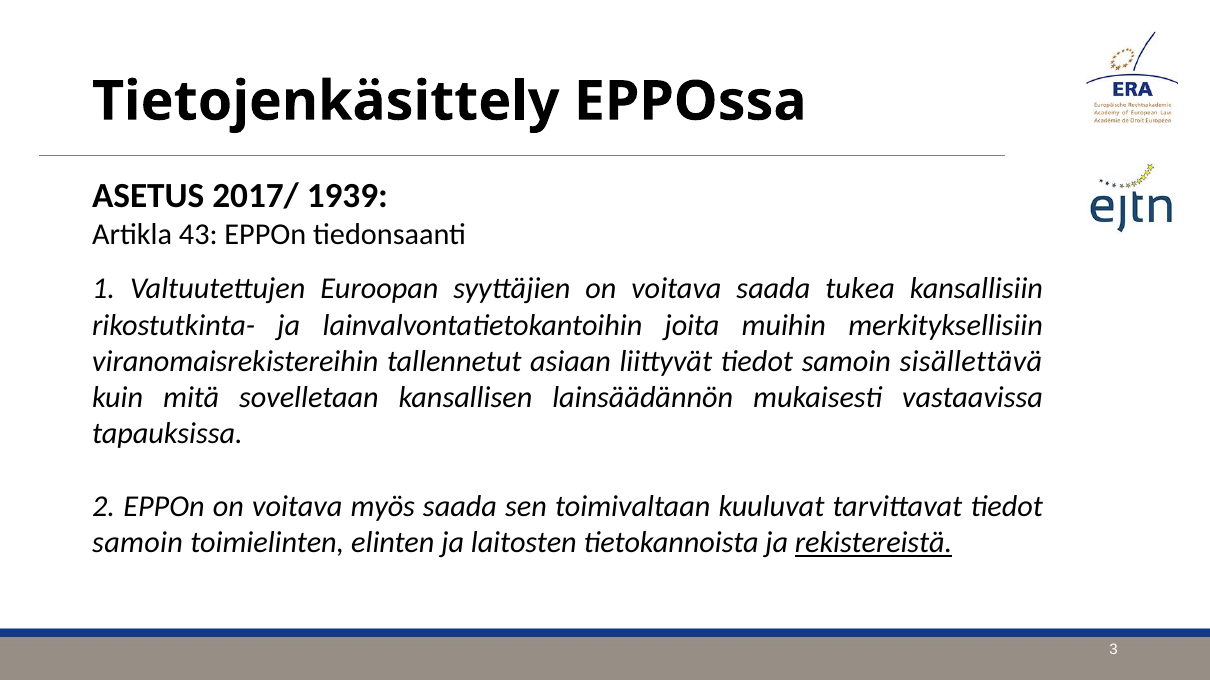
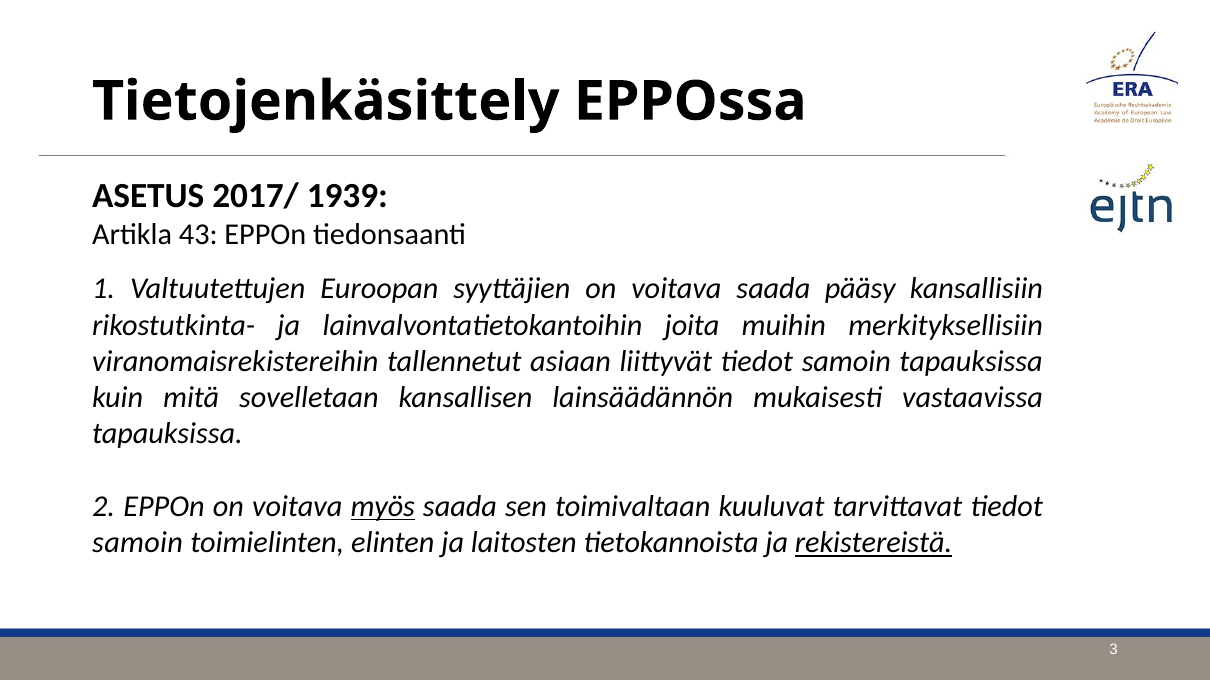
tukea: tukea -> pääsy
samoin sisällettävä: sisällettävä -> tapauksissa
myös underline: none -> present
